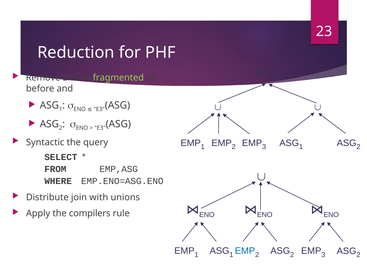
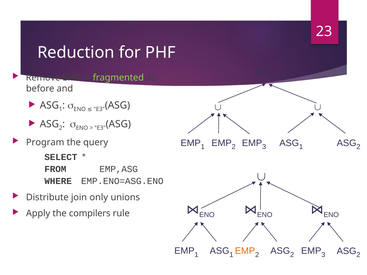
Syntactic: Syntactic -> Program
with: with -> only
EMP at (245, 251) colour: blue -> orange
